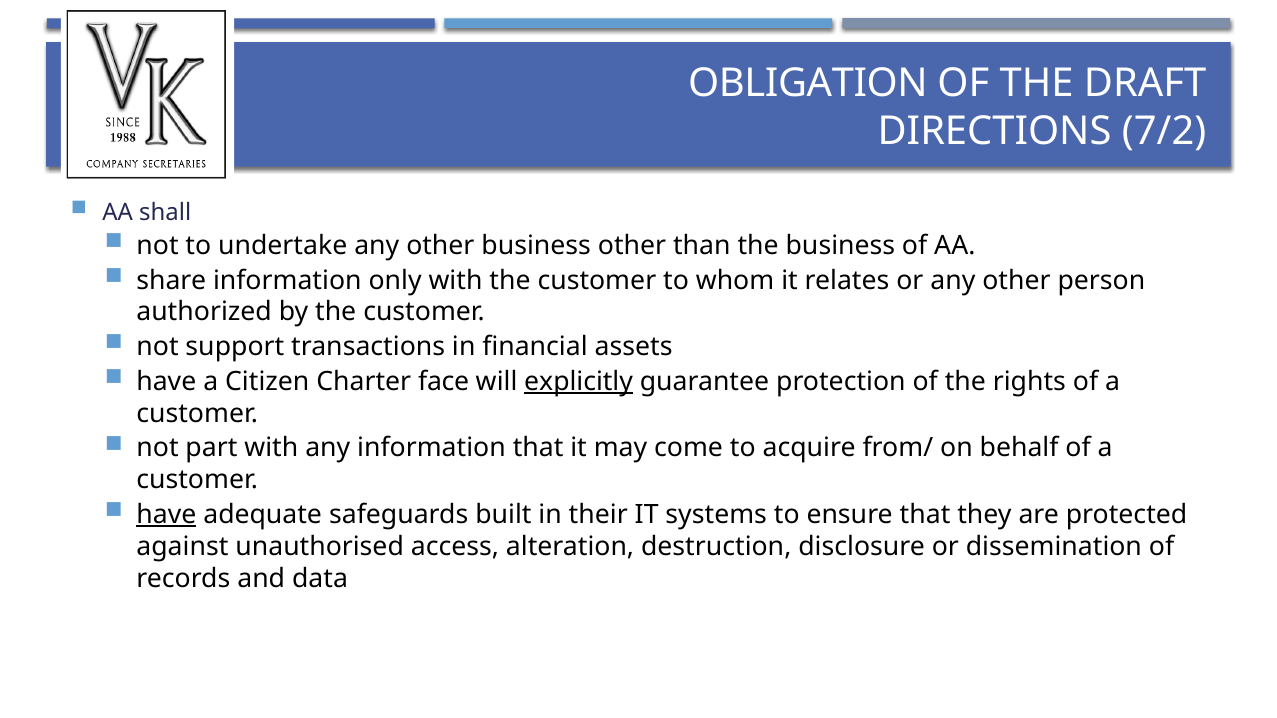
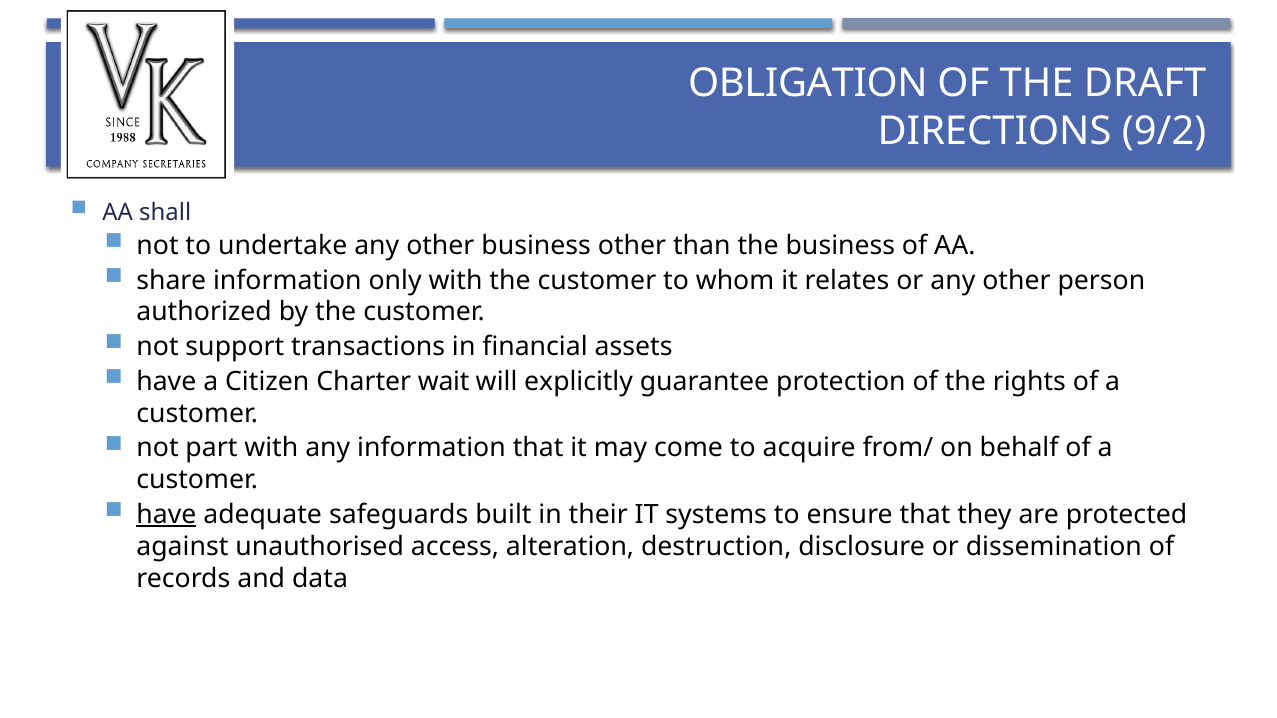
7/2: 7/2 -> 9/2
face: face -> wait
explicitly underline: present -> none
